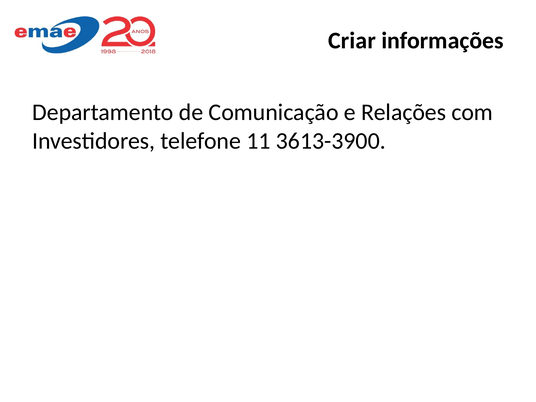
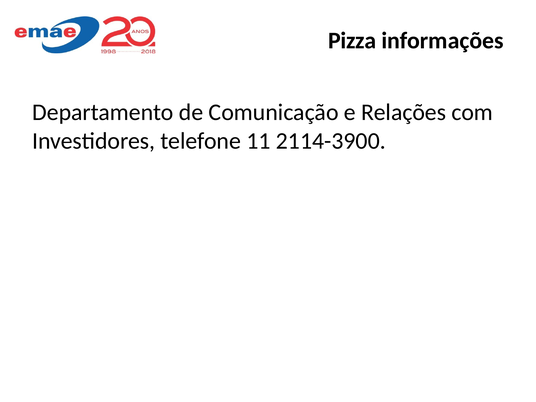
Criar: Criar -> Pizza
3613-3900: 3613-3900 -> 2114-3900
